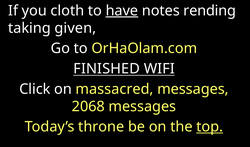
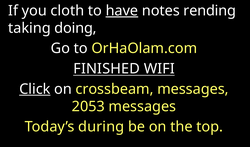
given: given -> doing
Click underline: none -> present
massacred: massacred -> crossbeam
2068: 2068 -> 2053
throne: throne -> during
top underline: present -> none
